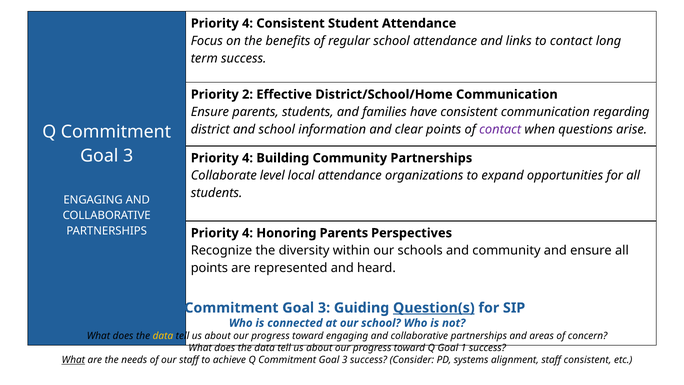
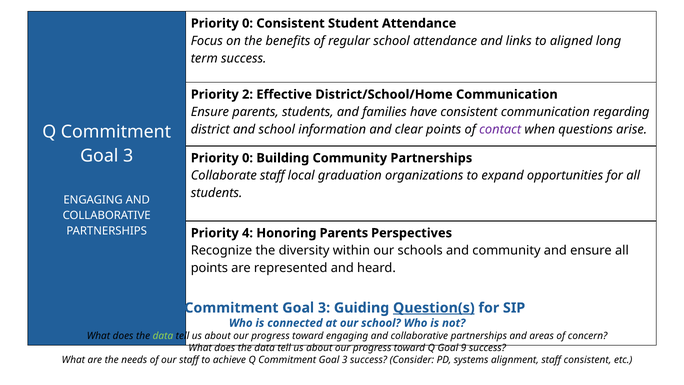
4 at (248, 23): 4 -> 0
to contact: contact -> aligned
4 at (248, 158): 4 -> 0
Collaborate level: level -> staff
local attendance: attendance -> graduation
data at (163, 336) colour: yellow -> light green
1: 1 -> 9
What at (73, 360) underline: present -> none
